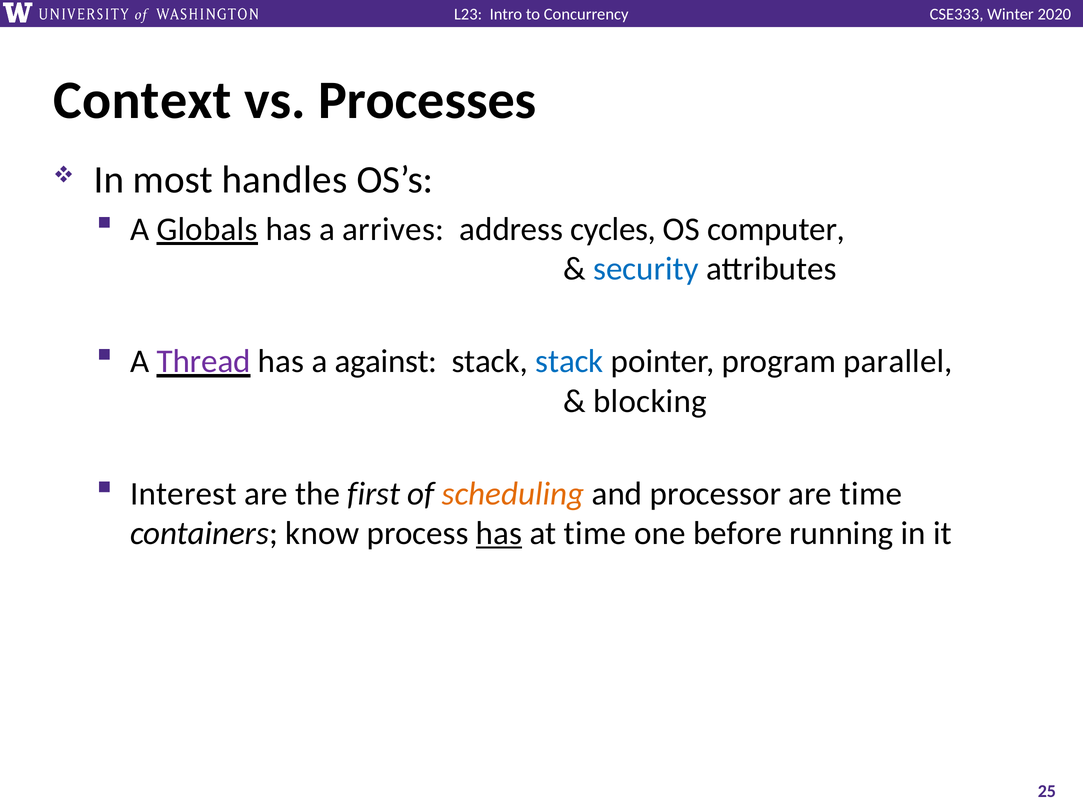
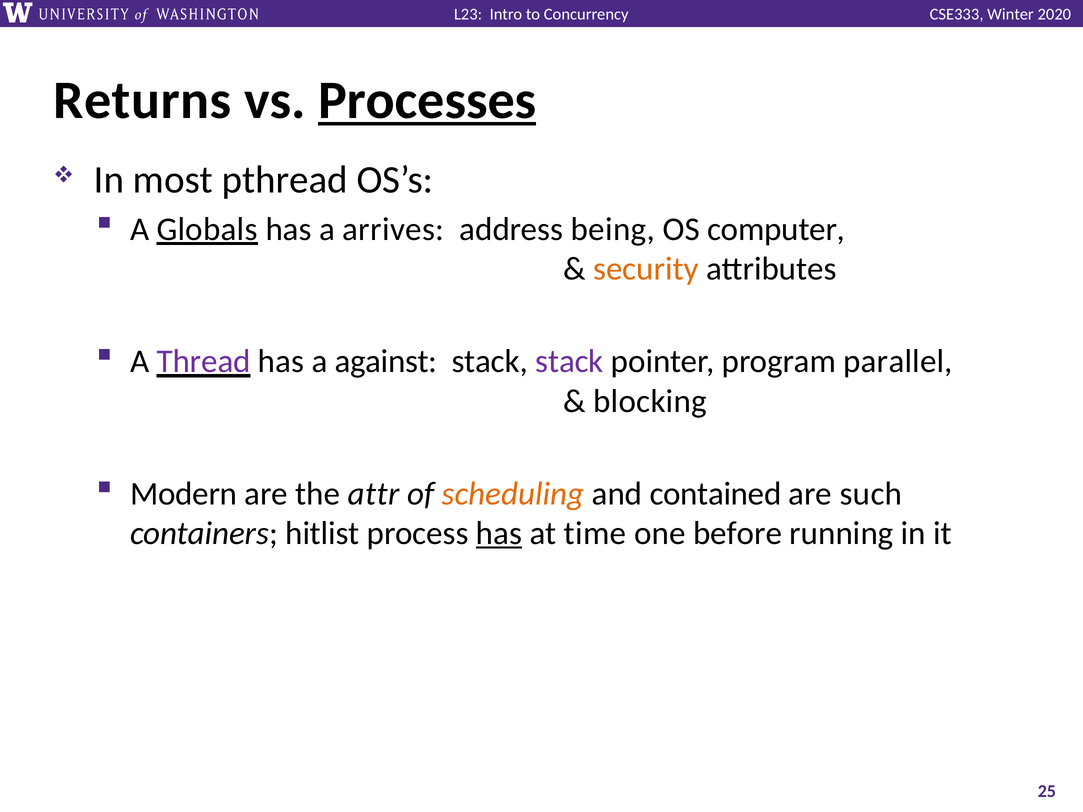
Context: Context -> Returns
Processes underline: none -> present
handles: handles -> pthread
cycles: cycles -> being
security colour: blue -> orange
stack at (569, 362) colour: blue -> purple
Interest: Interest -> Modern
first: first -> attr
processor: processor -> contained
are time: time -> such
know: know -> hitlist
